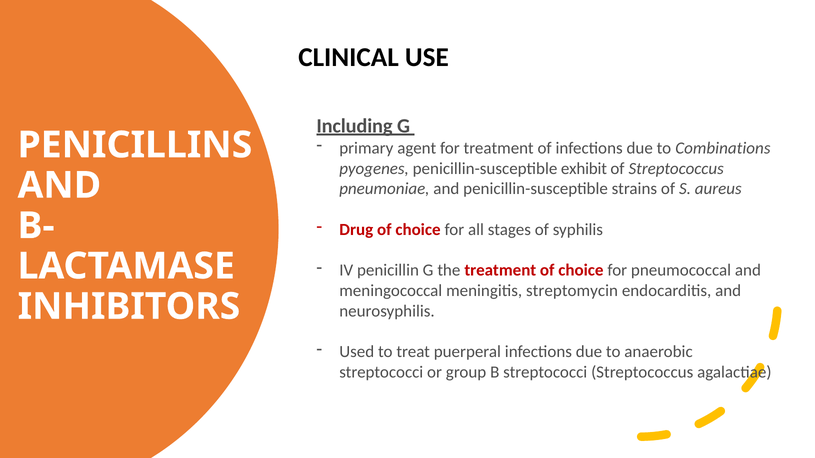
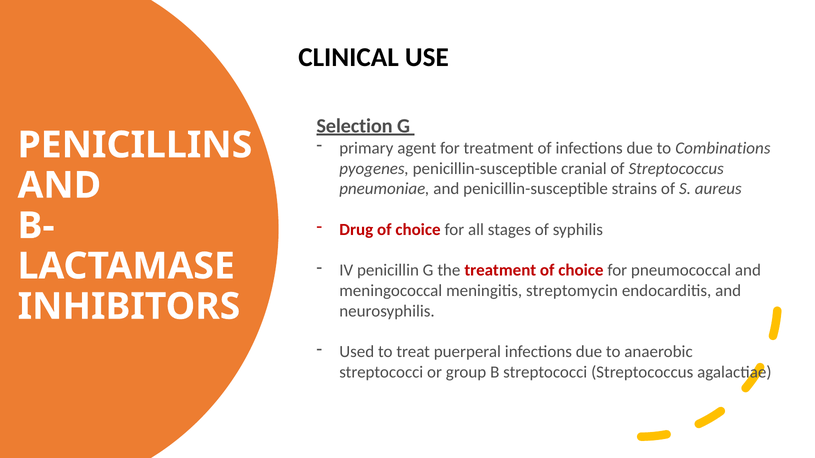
Including: Including -> Selection
exhibit: exhibit -> cranial
